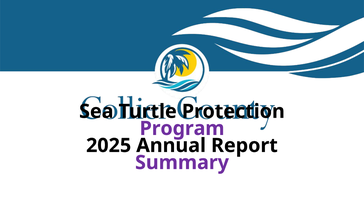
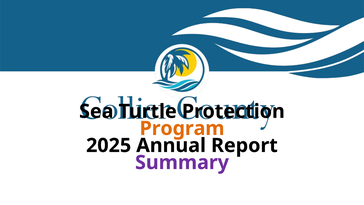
Program colour: purple -> orange
